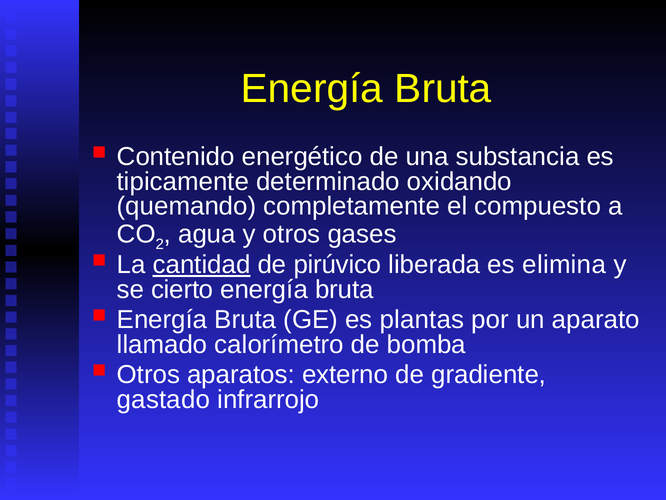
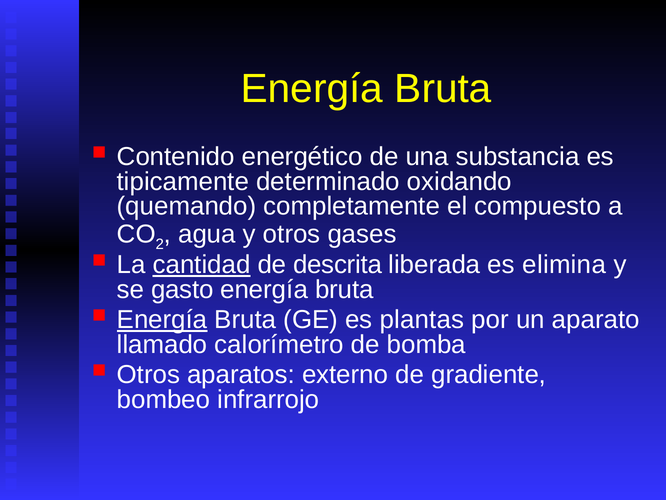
pirúvico: pirúvico -> descrita
cierto: cierto -> gasto
Energía at (162, 320) underline: none -> present
gastado: gastado -> bombeo
